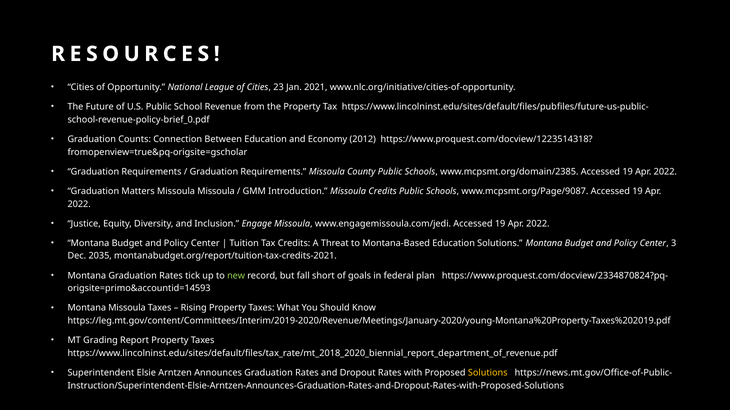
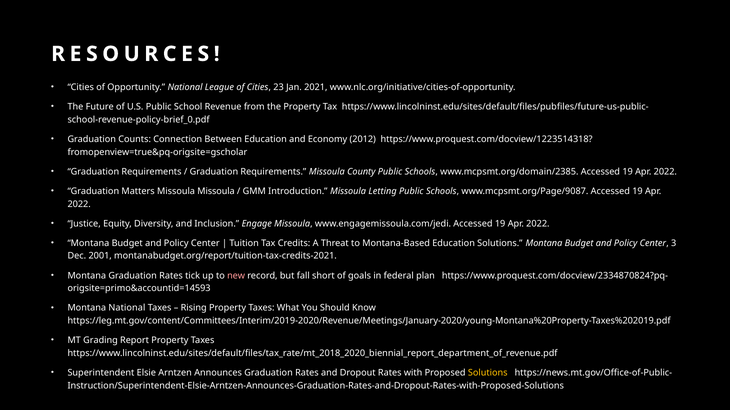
Missoula Credits: Credits -> Letting
2035: 2035 -> 2001
new colour: light green -> pink
Montana Missoula: Missoula -> National
